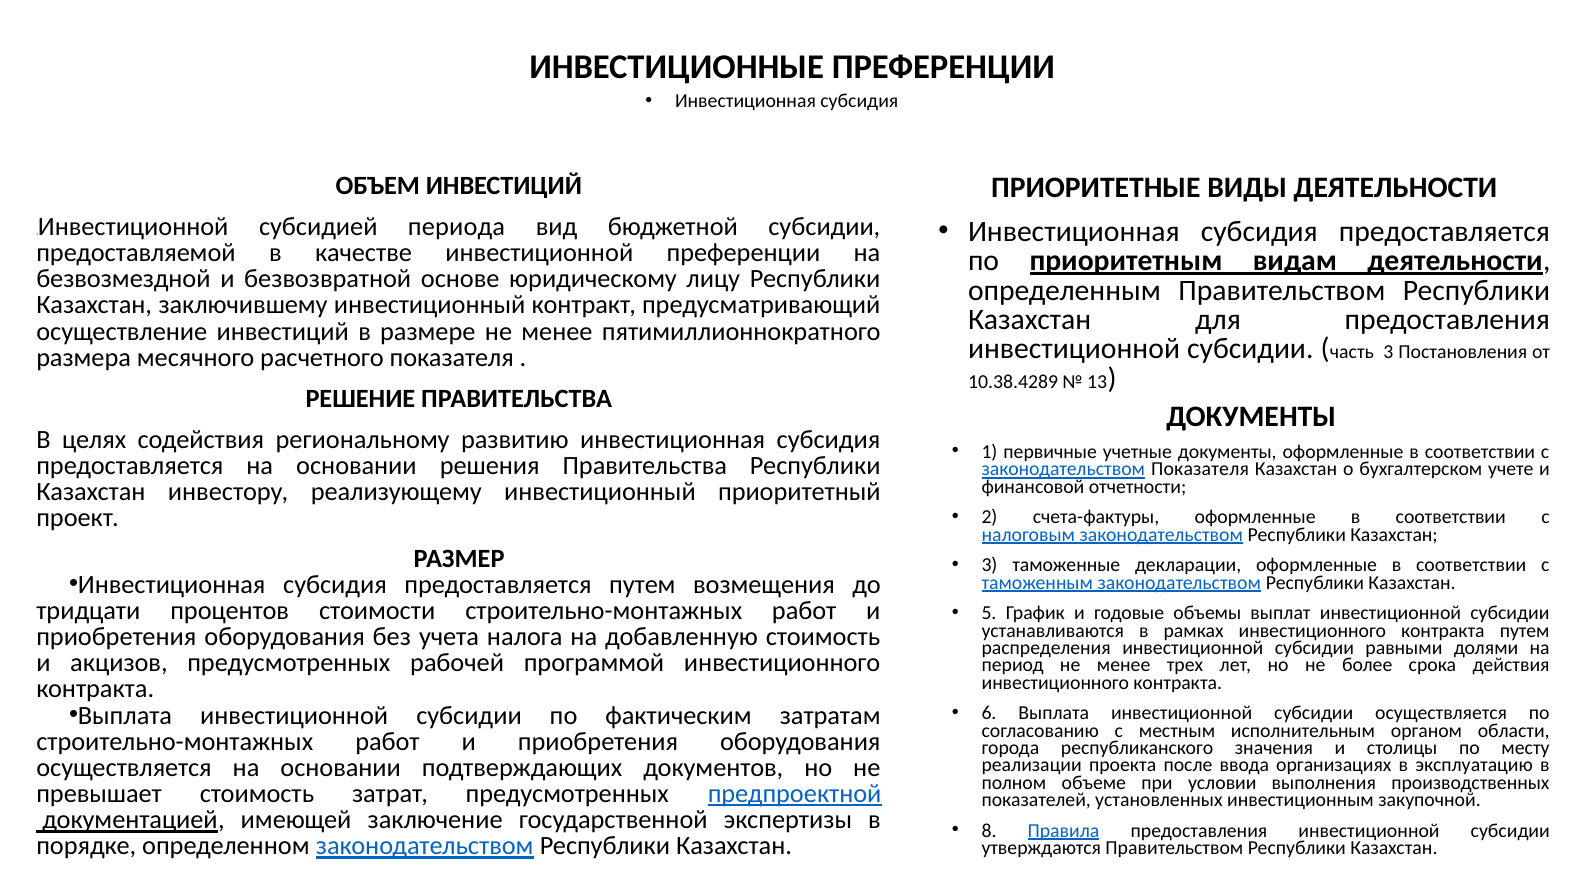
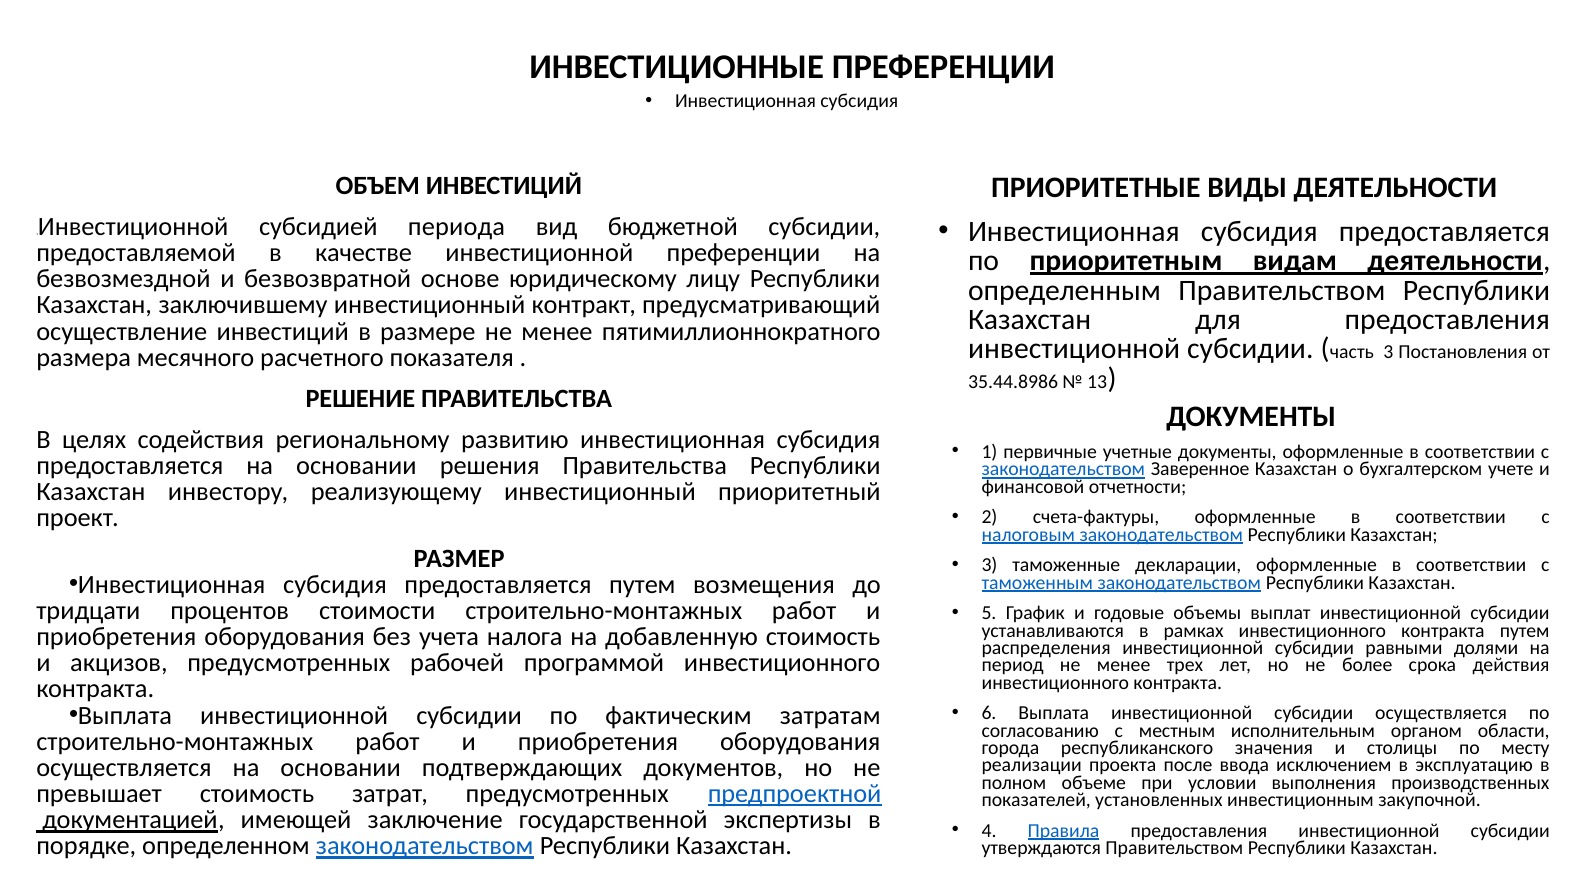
10.38.4289: 10.38.4289 -> 35.44.8986
законодательством Показателя: Показателя -> Заверенное
организациях: организациях -> исключением
8: 8 -> 4
